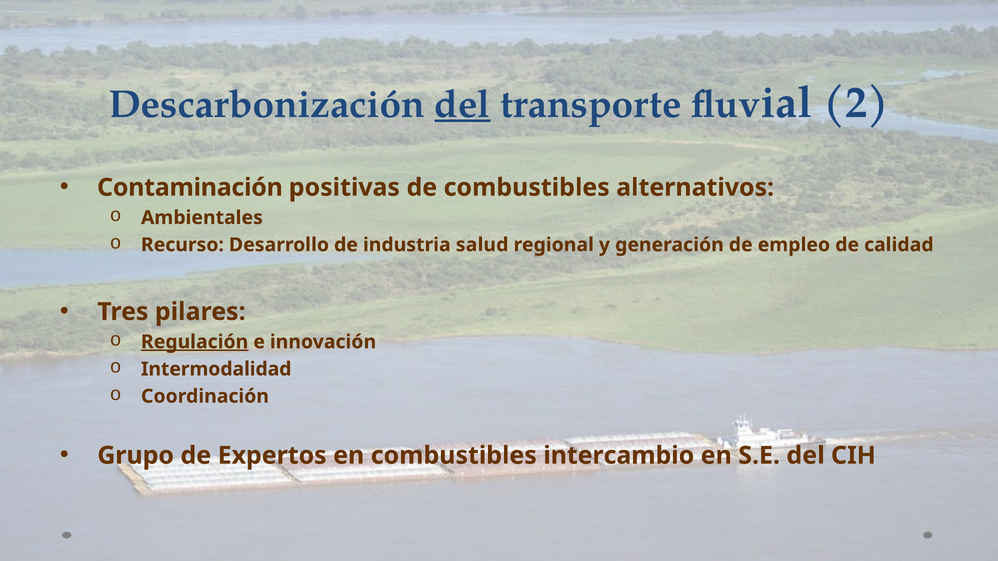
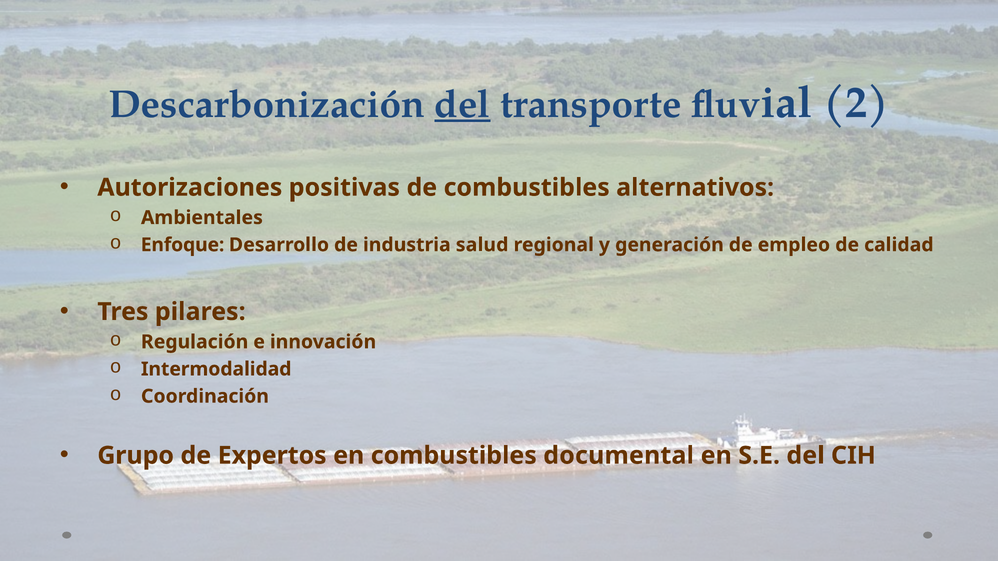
Contaminación: Contaminación -> Autorizaciones
Recurso: Recurso -> Enfoque
Regulación underline: present -> none
intercambio: intercambio -> documental
